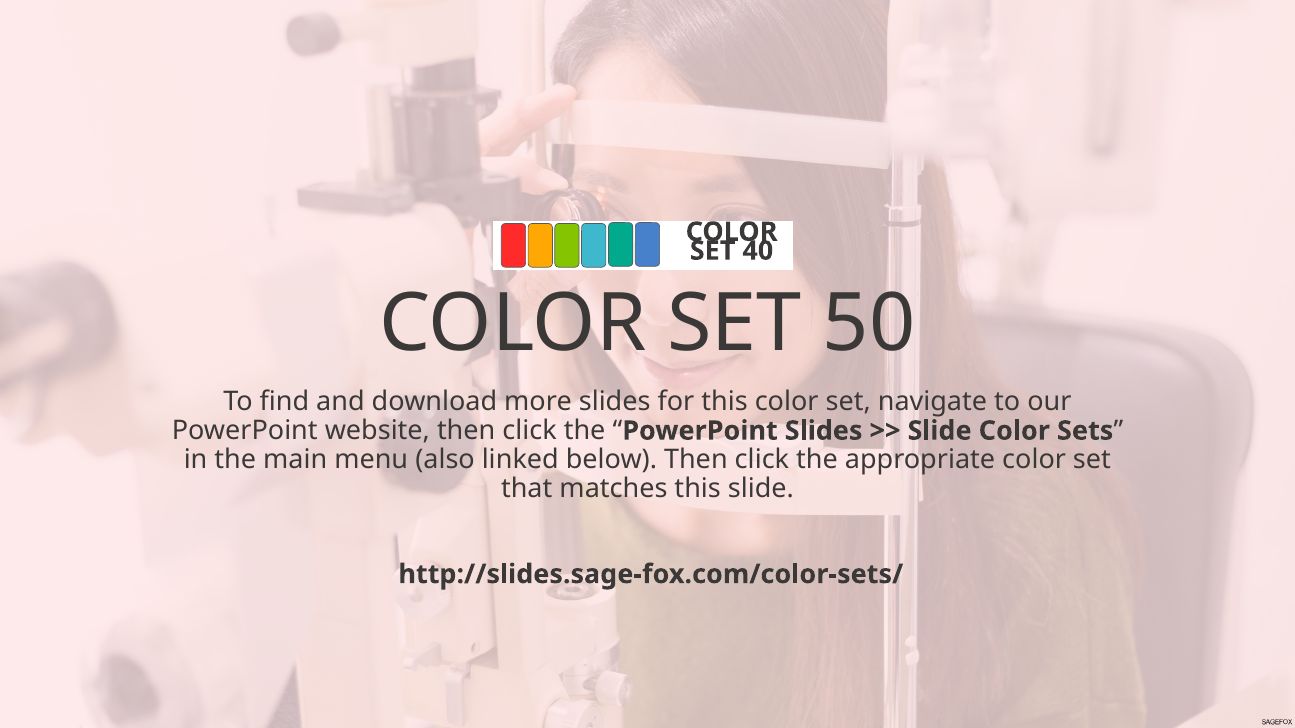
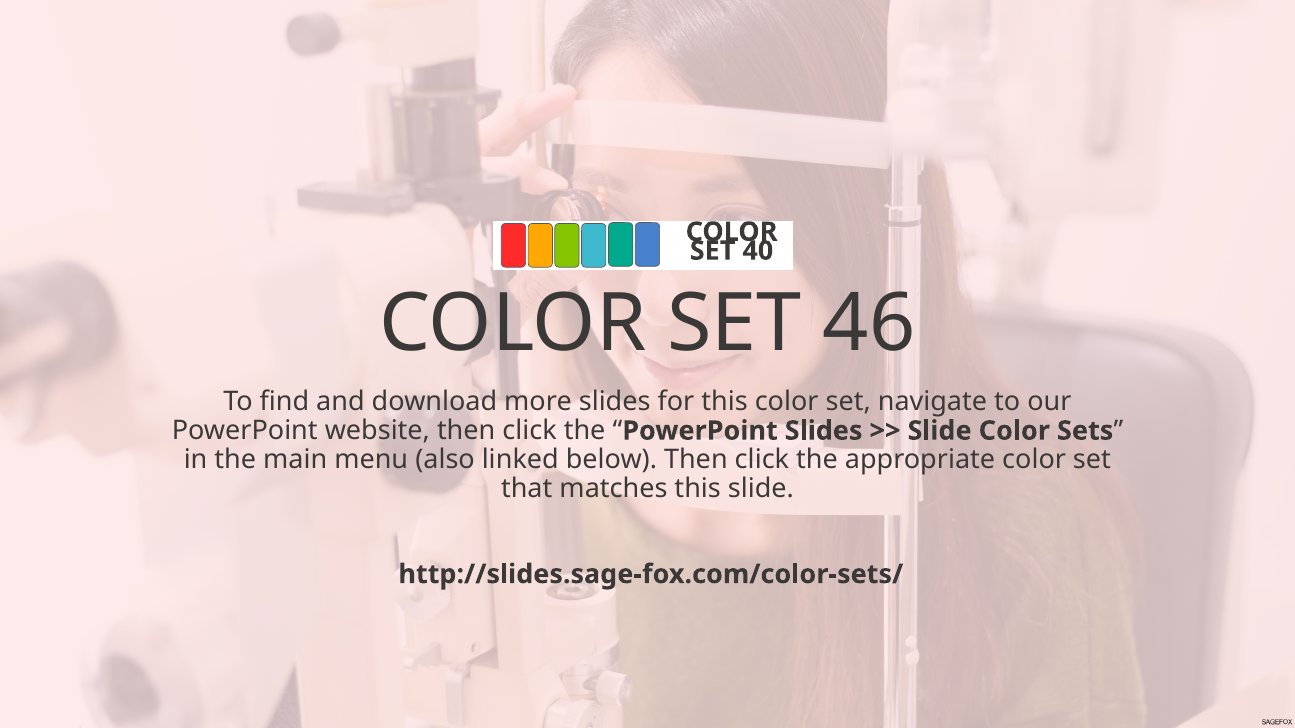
50: 50 -> 46
